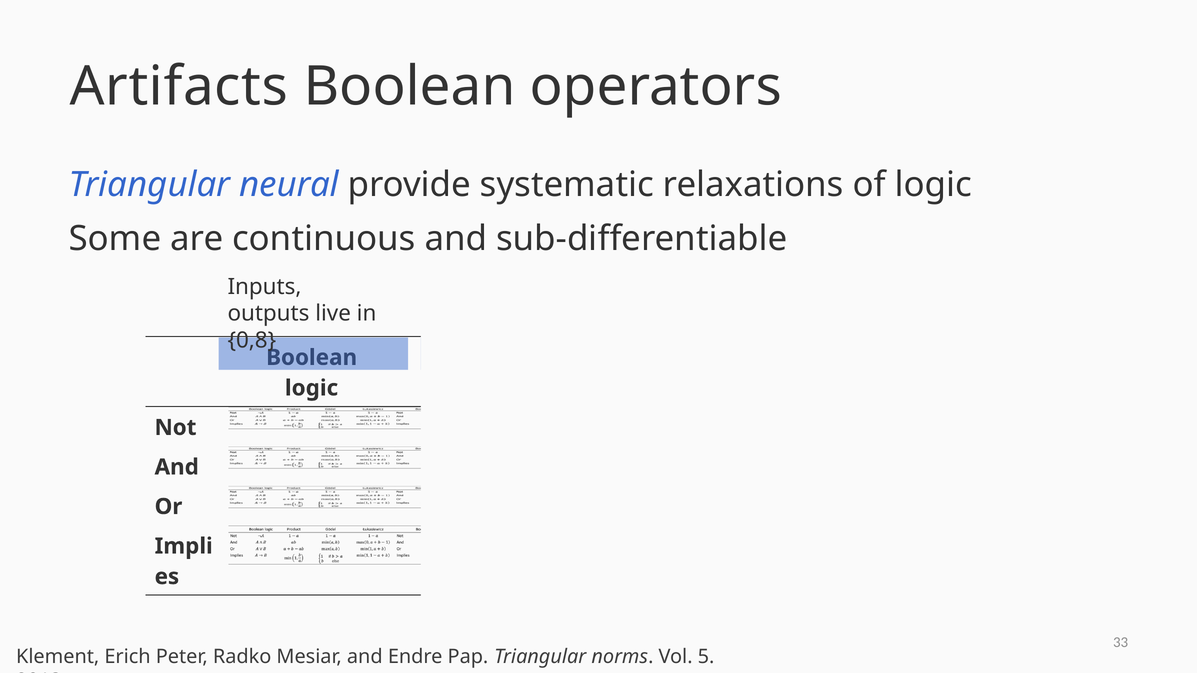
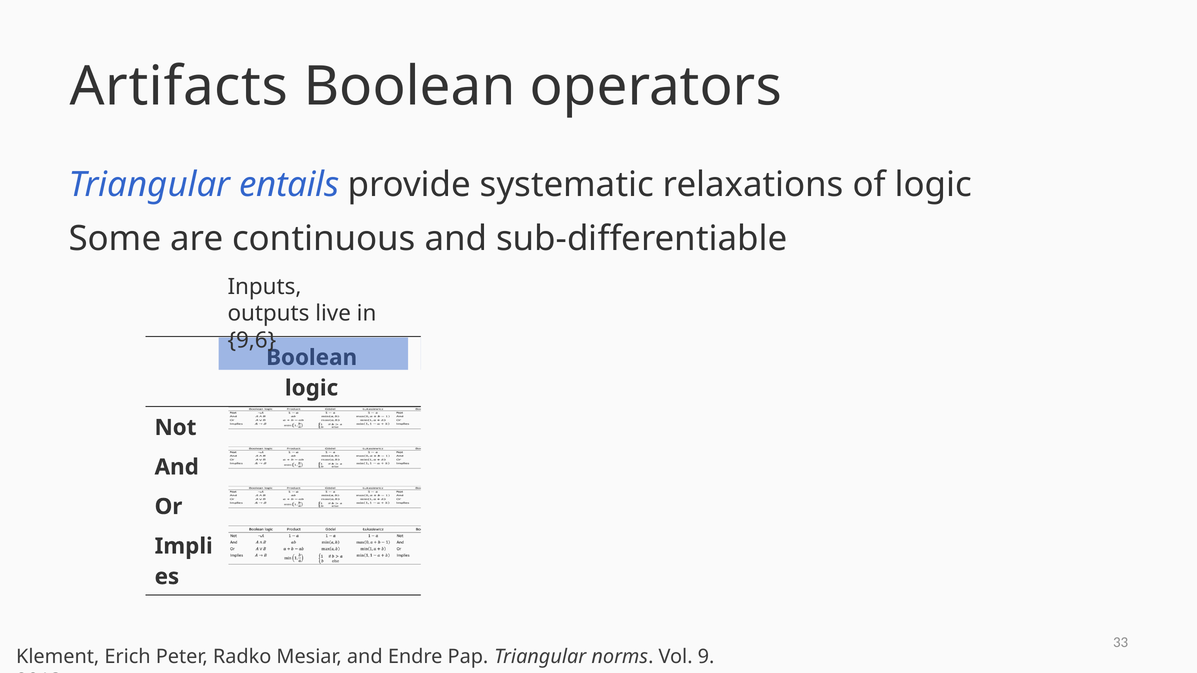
neural: neural -> entails
0,8: 0,8 -> 9,6
5: 5 -> 9
